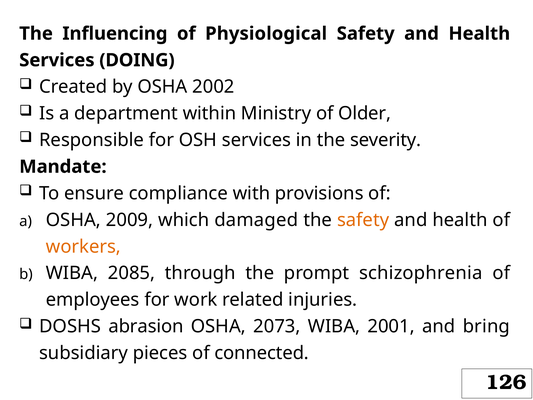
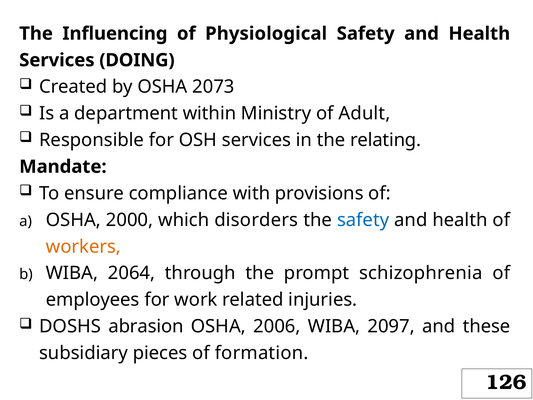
2002: 2002 -> 2073
Older: Older -> Adult
severity: severity -> relating
2009: 2009 -> 2000
damaged: damaged -> disorders
safety at (363, 220) colour: orange -> blue
2085: 2085 -> 2064
2073: 2073 -> 2006
2001: 2001 -> 2097
bring: bring -> these
connected: connected -> formation
